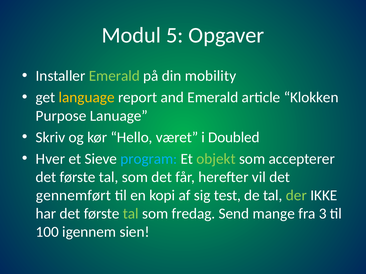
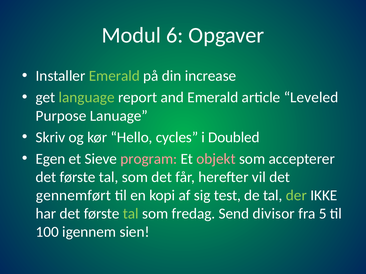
5: 5 -> 6
mobility: mobility -> increase
language colour: yellow -> light green
Klokken: Klokken -> Leveled
været: været -> cycles
Hver: Hver -> Egen
program colour: light blue -> pink
objekt colour: light green -> pink
mange: mange -> divisor
3: 3 -> 5
